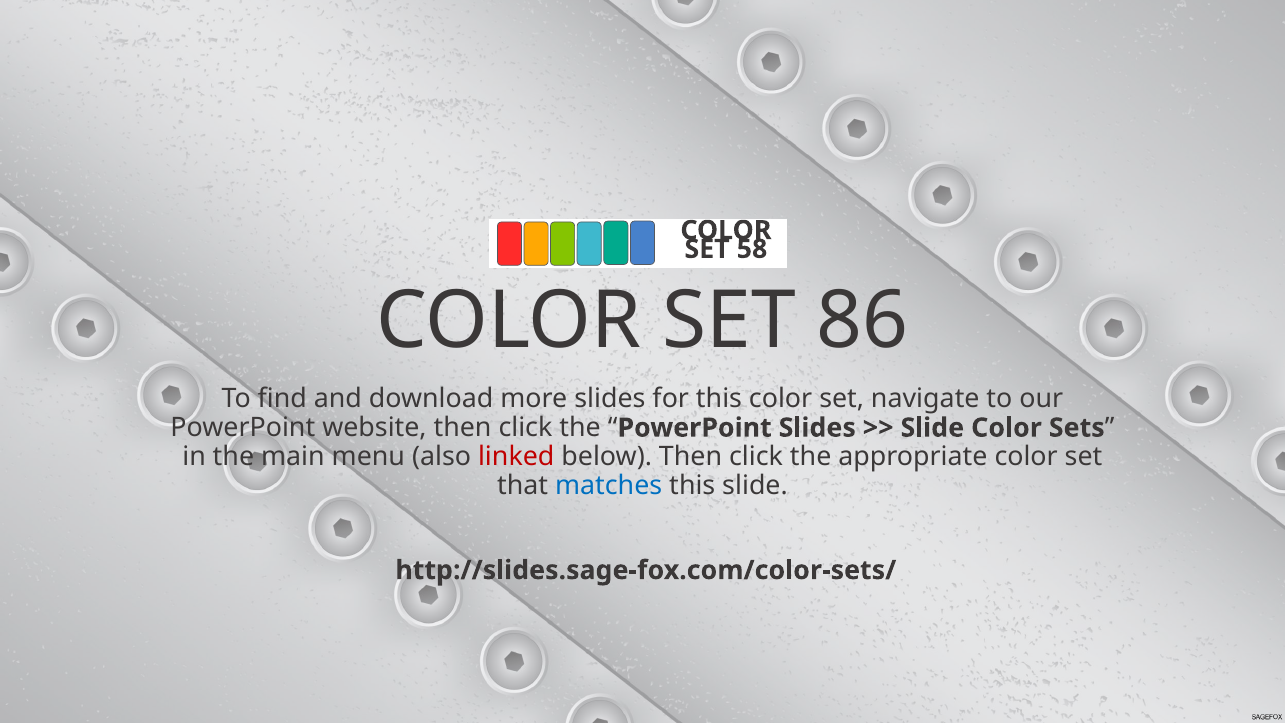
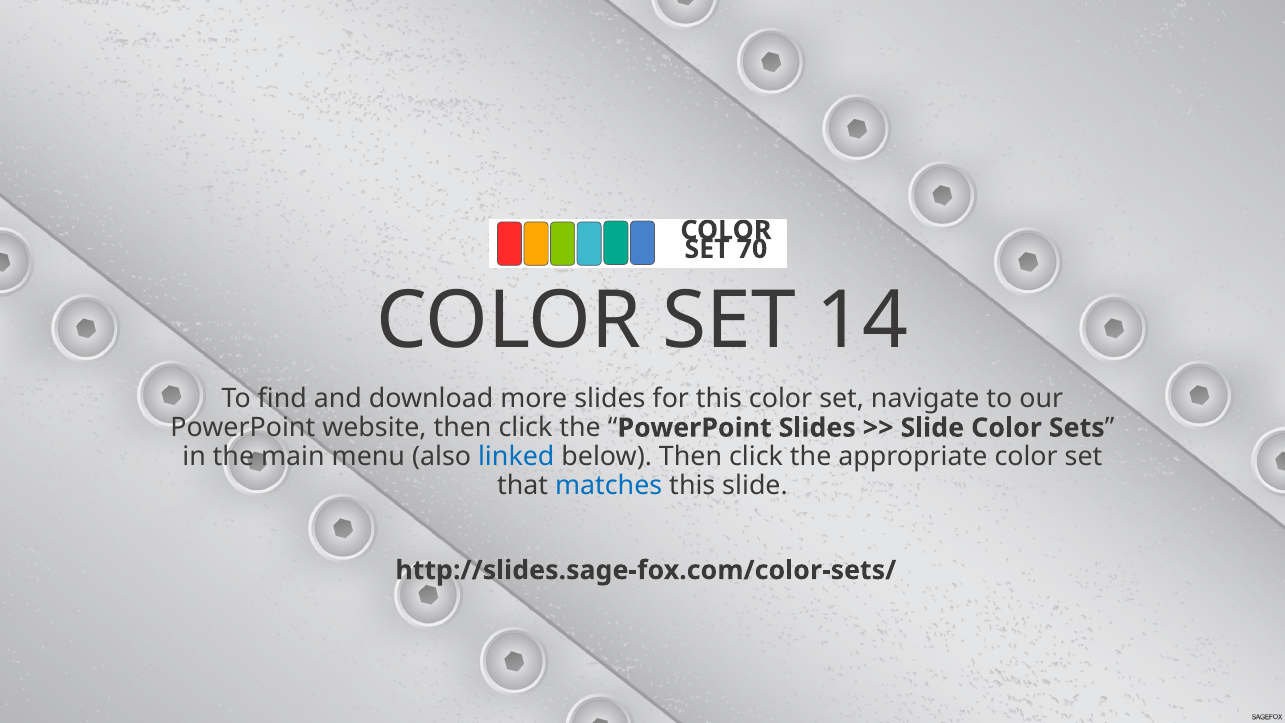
58: 58 -> 70
86: 86 -> 14
linked colour: red -> blue
